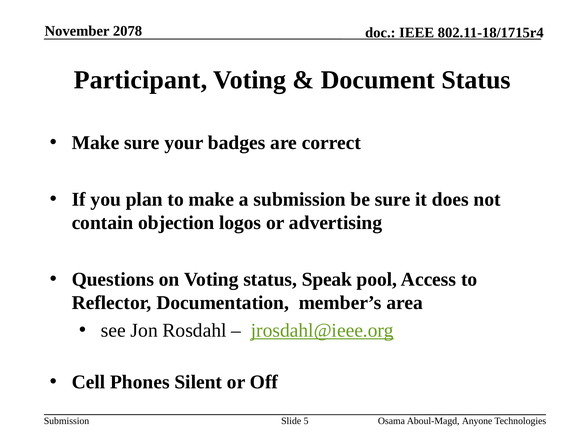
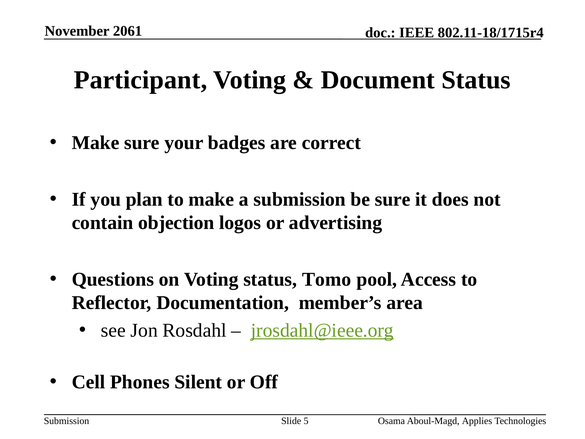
2078: 2078 -> 2061
Speak: Speak -> Tomo
Anyone: Anyone -> Applies
